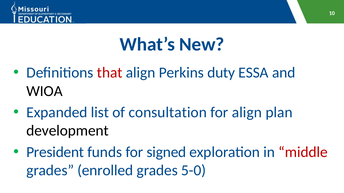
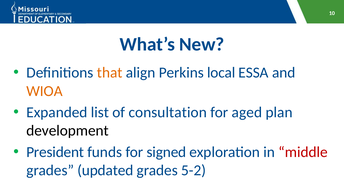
that colour: red -> orange
duty: duty -> local
WIOA colour: black -> orange
for align: align -> aged
enrolled: enrolled -> updated
5-0: 5-0 -> 5-2
